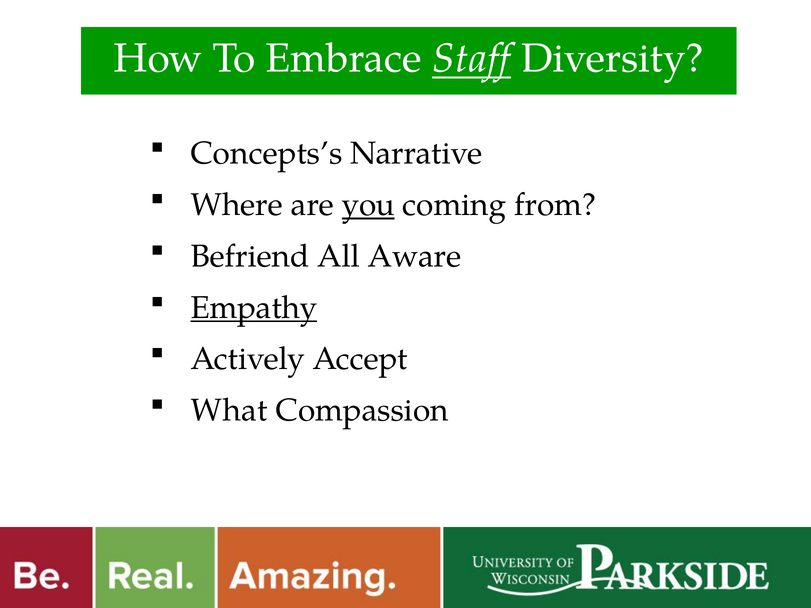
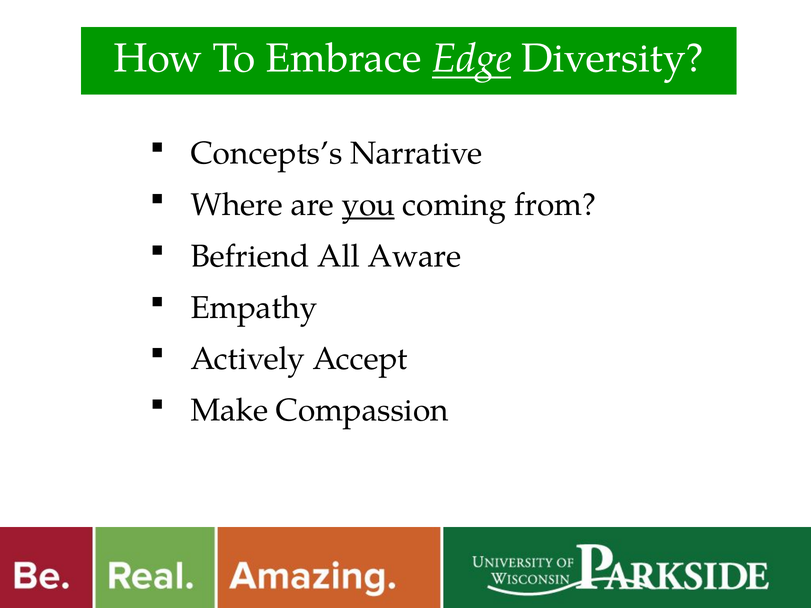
Staff: Staff -> Edge
Empathy underline: present -> none
What: What -> Make
